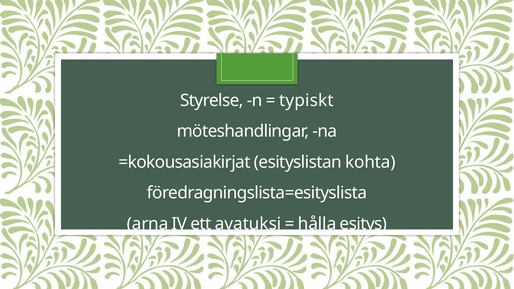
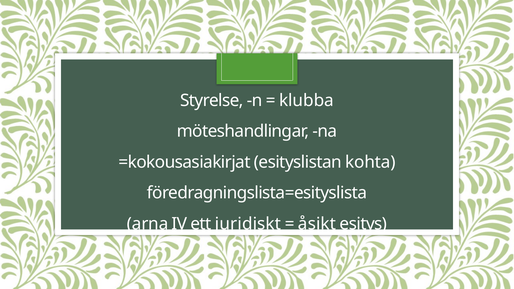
typiskt: typiskt -> klubba
avatuksi: avatuksi -> juridiskt
hålla: hålla -> åsikt
